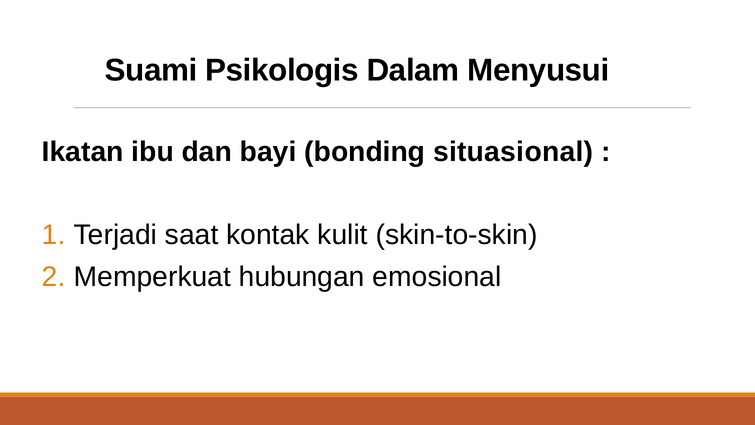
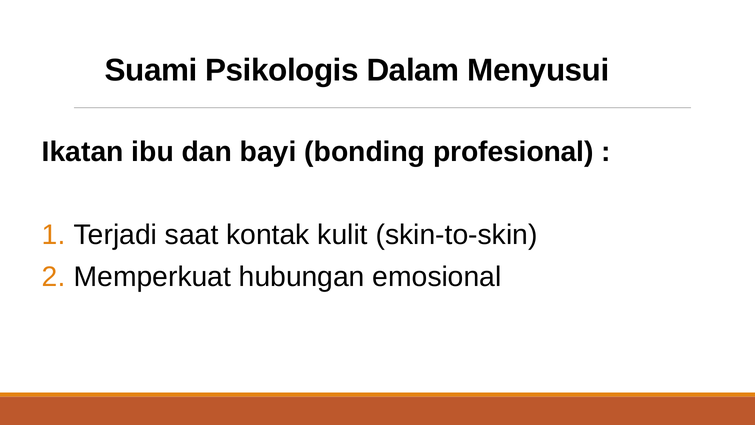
situasional: situasional -> profesional
